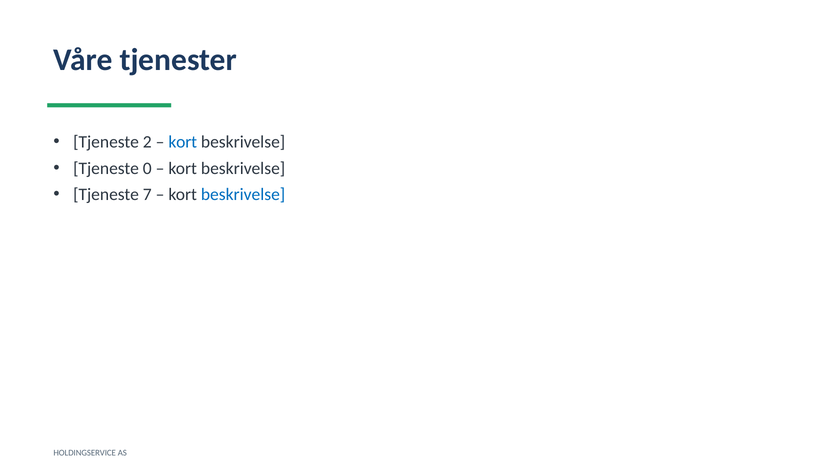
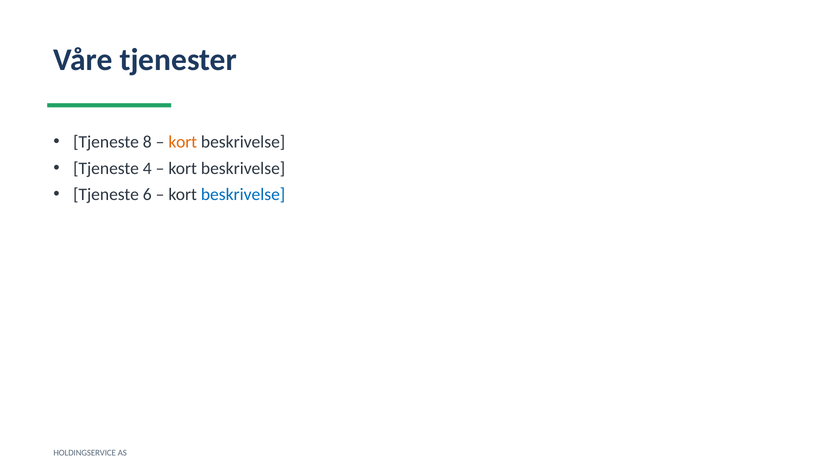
2: 2 -> 8
kort at (183, 142) colour: blue -> orange
0: 0 -> 4
7: 7 -> 6
